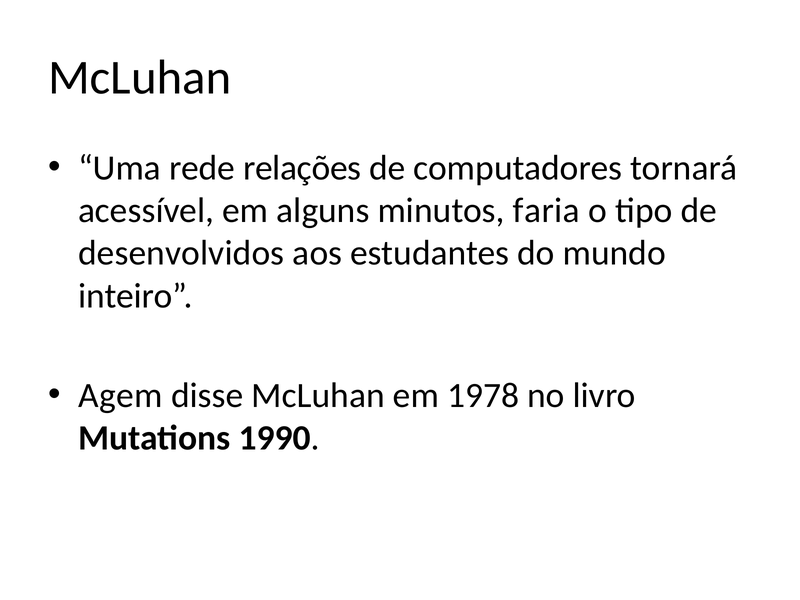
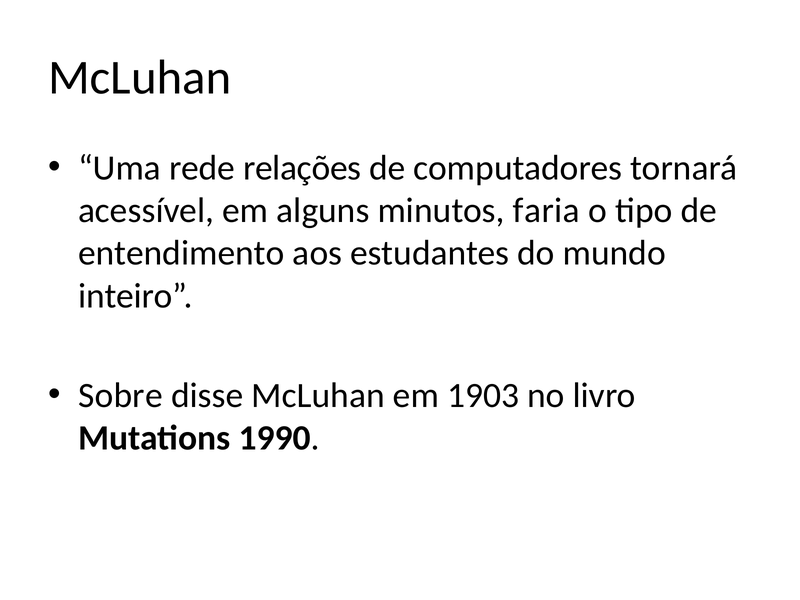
desenvolvidos: desenvolvidos -> entendimento
Agem: Agem -> Sobre
1978: 1978 -> 1903
